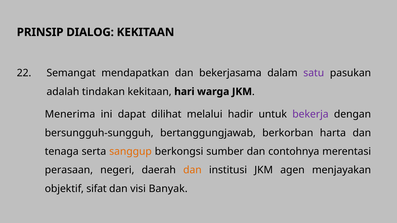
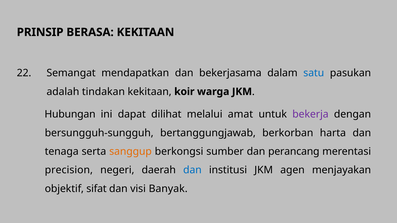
DIALOG: DIALOG -> BERASA
satu colour: purple -> blue
hari: hari -> koir
Menerima: Menerima -> Hubungan
hadir: hadir -> amat
contohnya: contohnya -> perancang
perasaan: perasaan -> precision
dan at (192, 170) colour: orange -> blue
